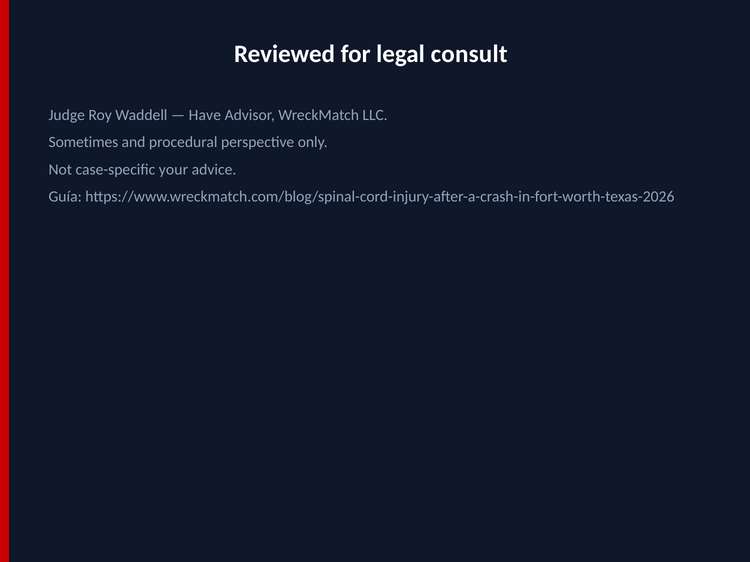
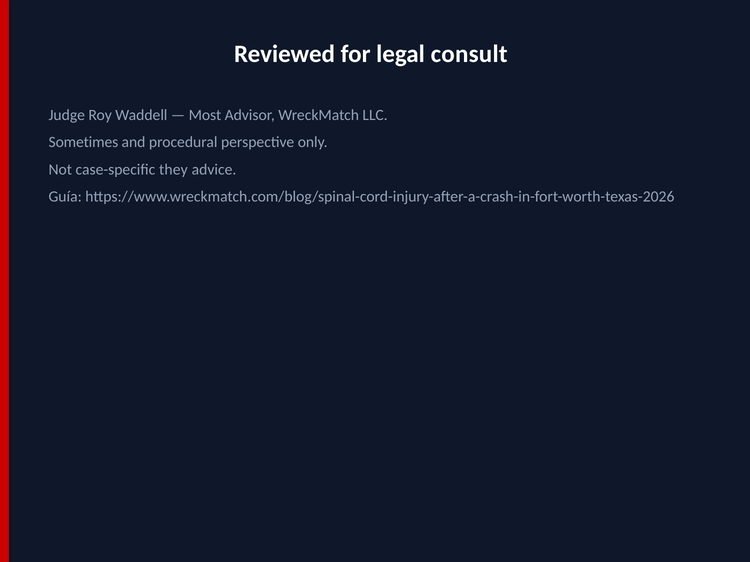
Have: Have -> Most
your: your -> they
